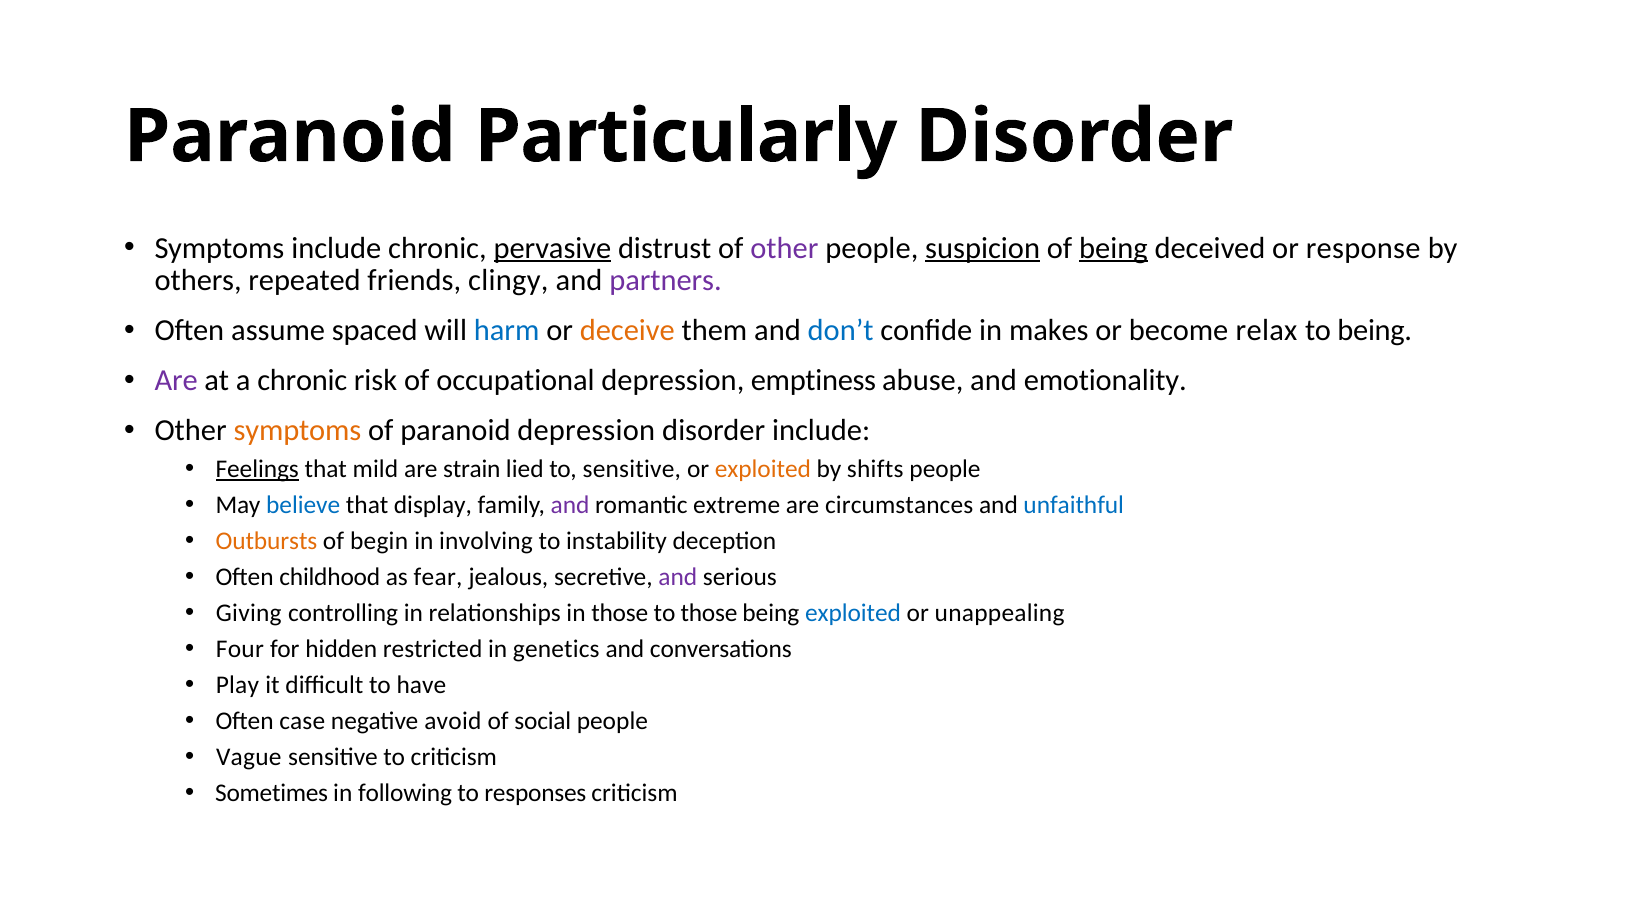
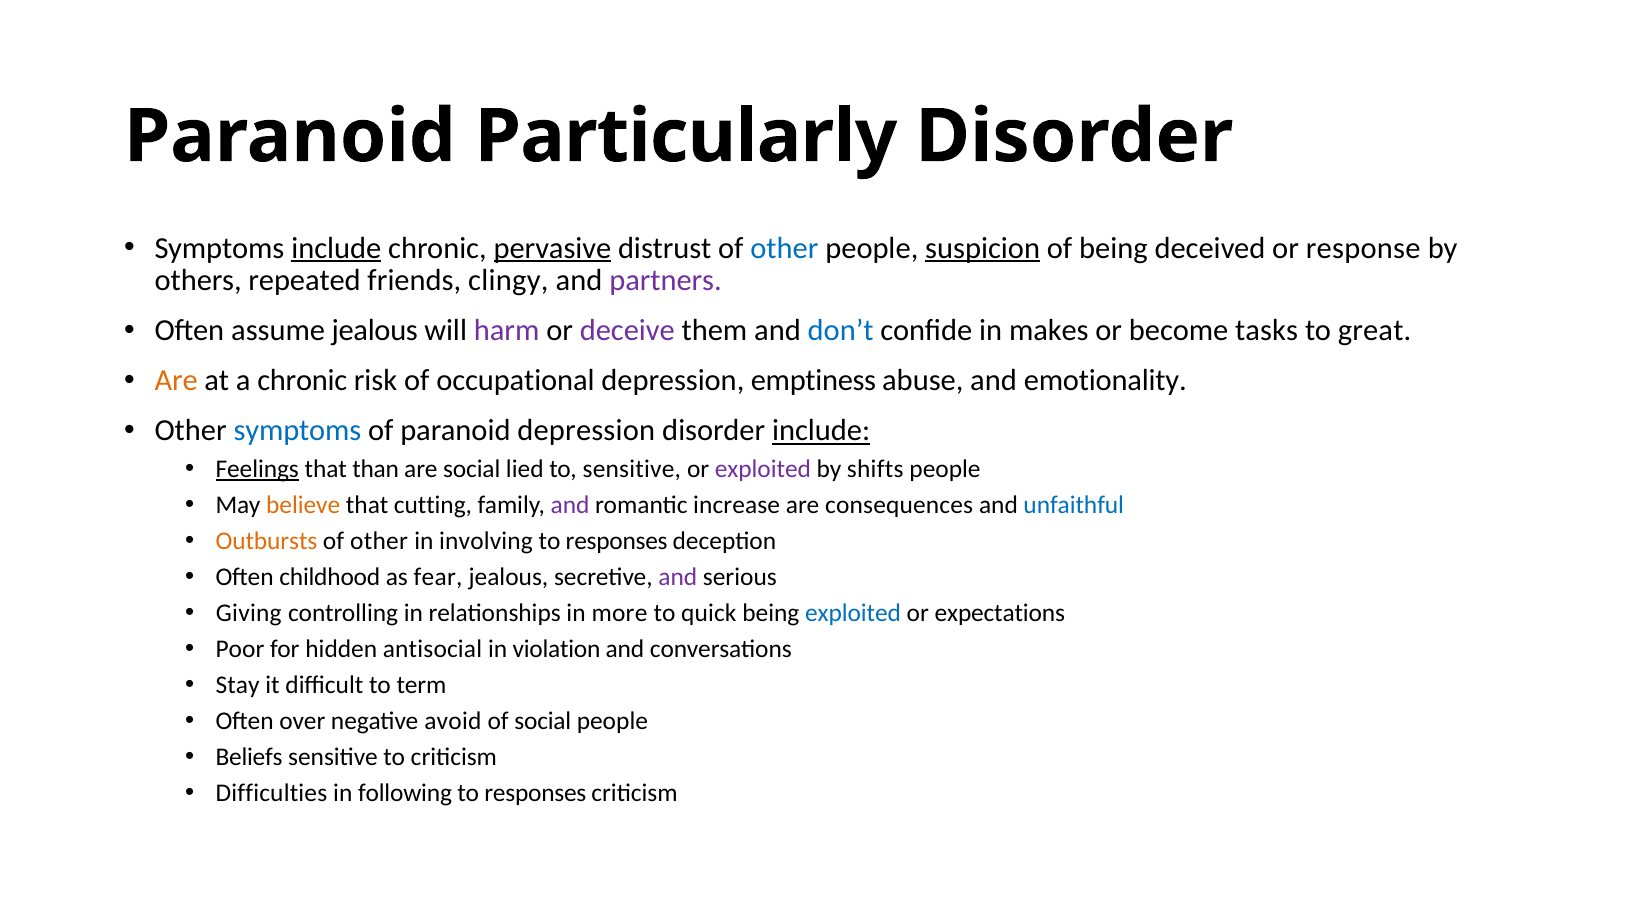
include at (336, 248) underline: none -> present
other at (784, 248) colour: purple -> blue
being at (1113, 248) underline: present -> none
assume spaced: spaced -> jealous
harm colour: blue -> purple
deceive colour: orange -> purple
relax: relax -> tasks
to being: being -> great
Are at (176, 381) colour: purple -> orange
symptoms at (297, 431) colour: orange -> blue
include at (821, 431) underline: none -> present
mild: mild -> than
are strain: strain -> social
exploited at (763, 469) colour: orange -> purple
believe colour: blue -> orange
display: display -> cutting
extreme: extreme -> increase
circumstances: circumstances -> consequences
begin at (379, 541): begin -> other
instability at (617, 541): instability -> responses
in those: those -> more
to those: those -> quick
unappealing: unappealing -> expectations
Four: Four -> Poor
restricted: restricted -> antisocial
genetics: genetics -> violation
Play: Play -> Stay
have: have -> term
case: case -> over
Vague: Vague -> Beliefs
Sometimes: Sometimes -> Difficulties
